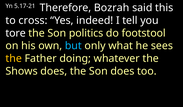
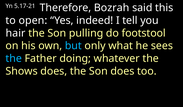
cross: cross -> open
tore: tore -> hair
politics: politics -> pulling
the at (14, 59) colour: yellow -> light blue
